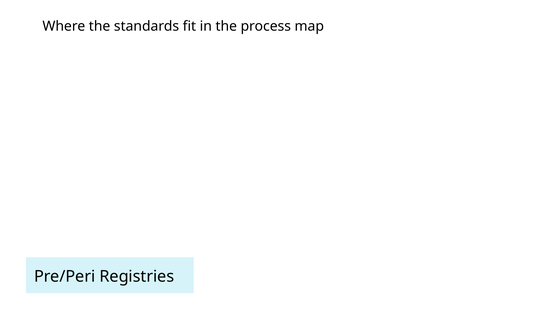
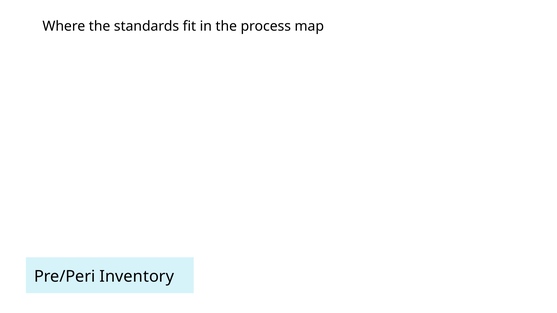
Registries: Registries -> Inventory
